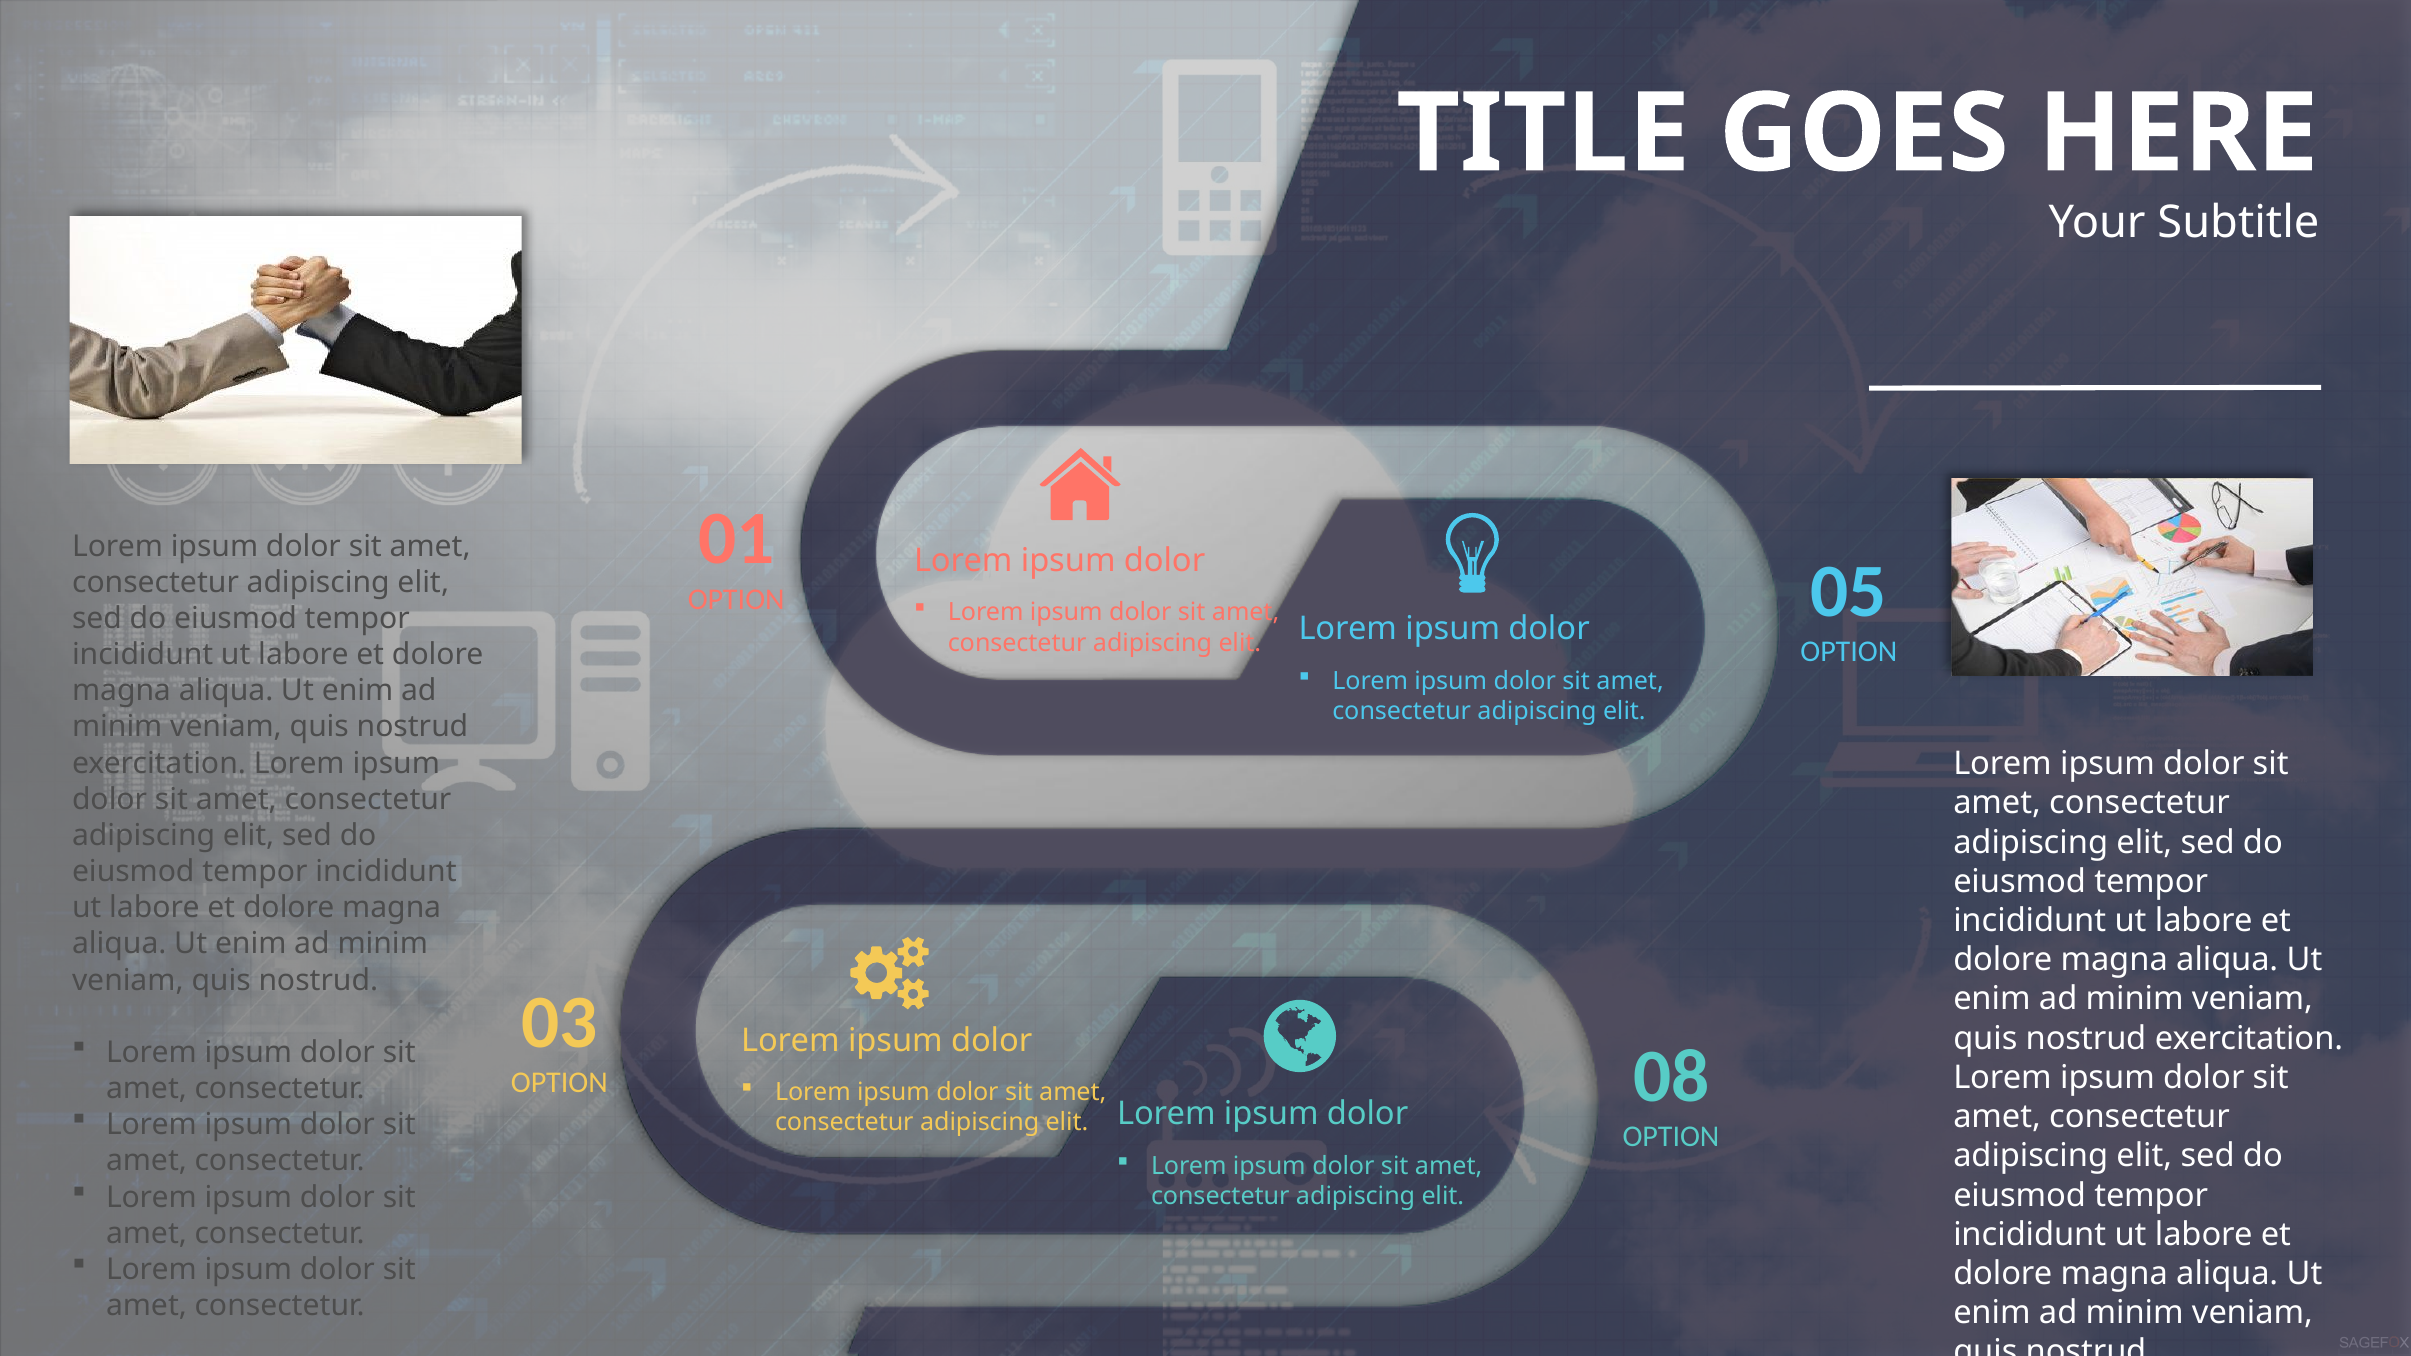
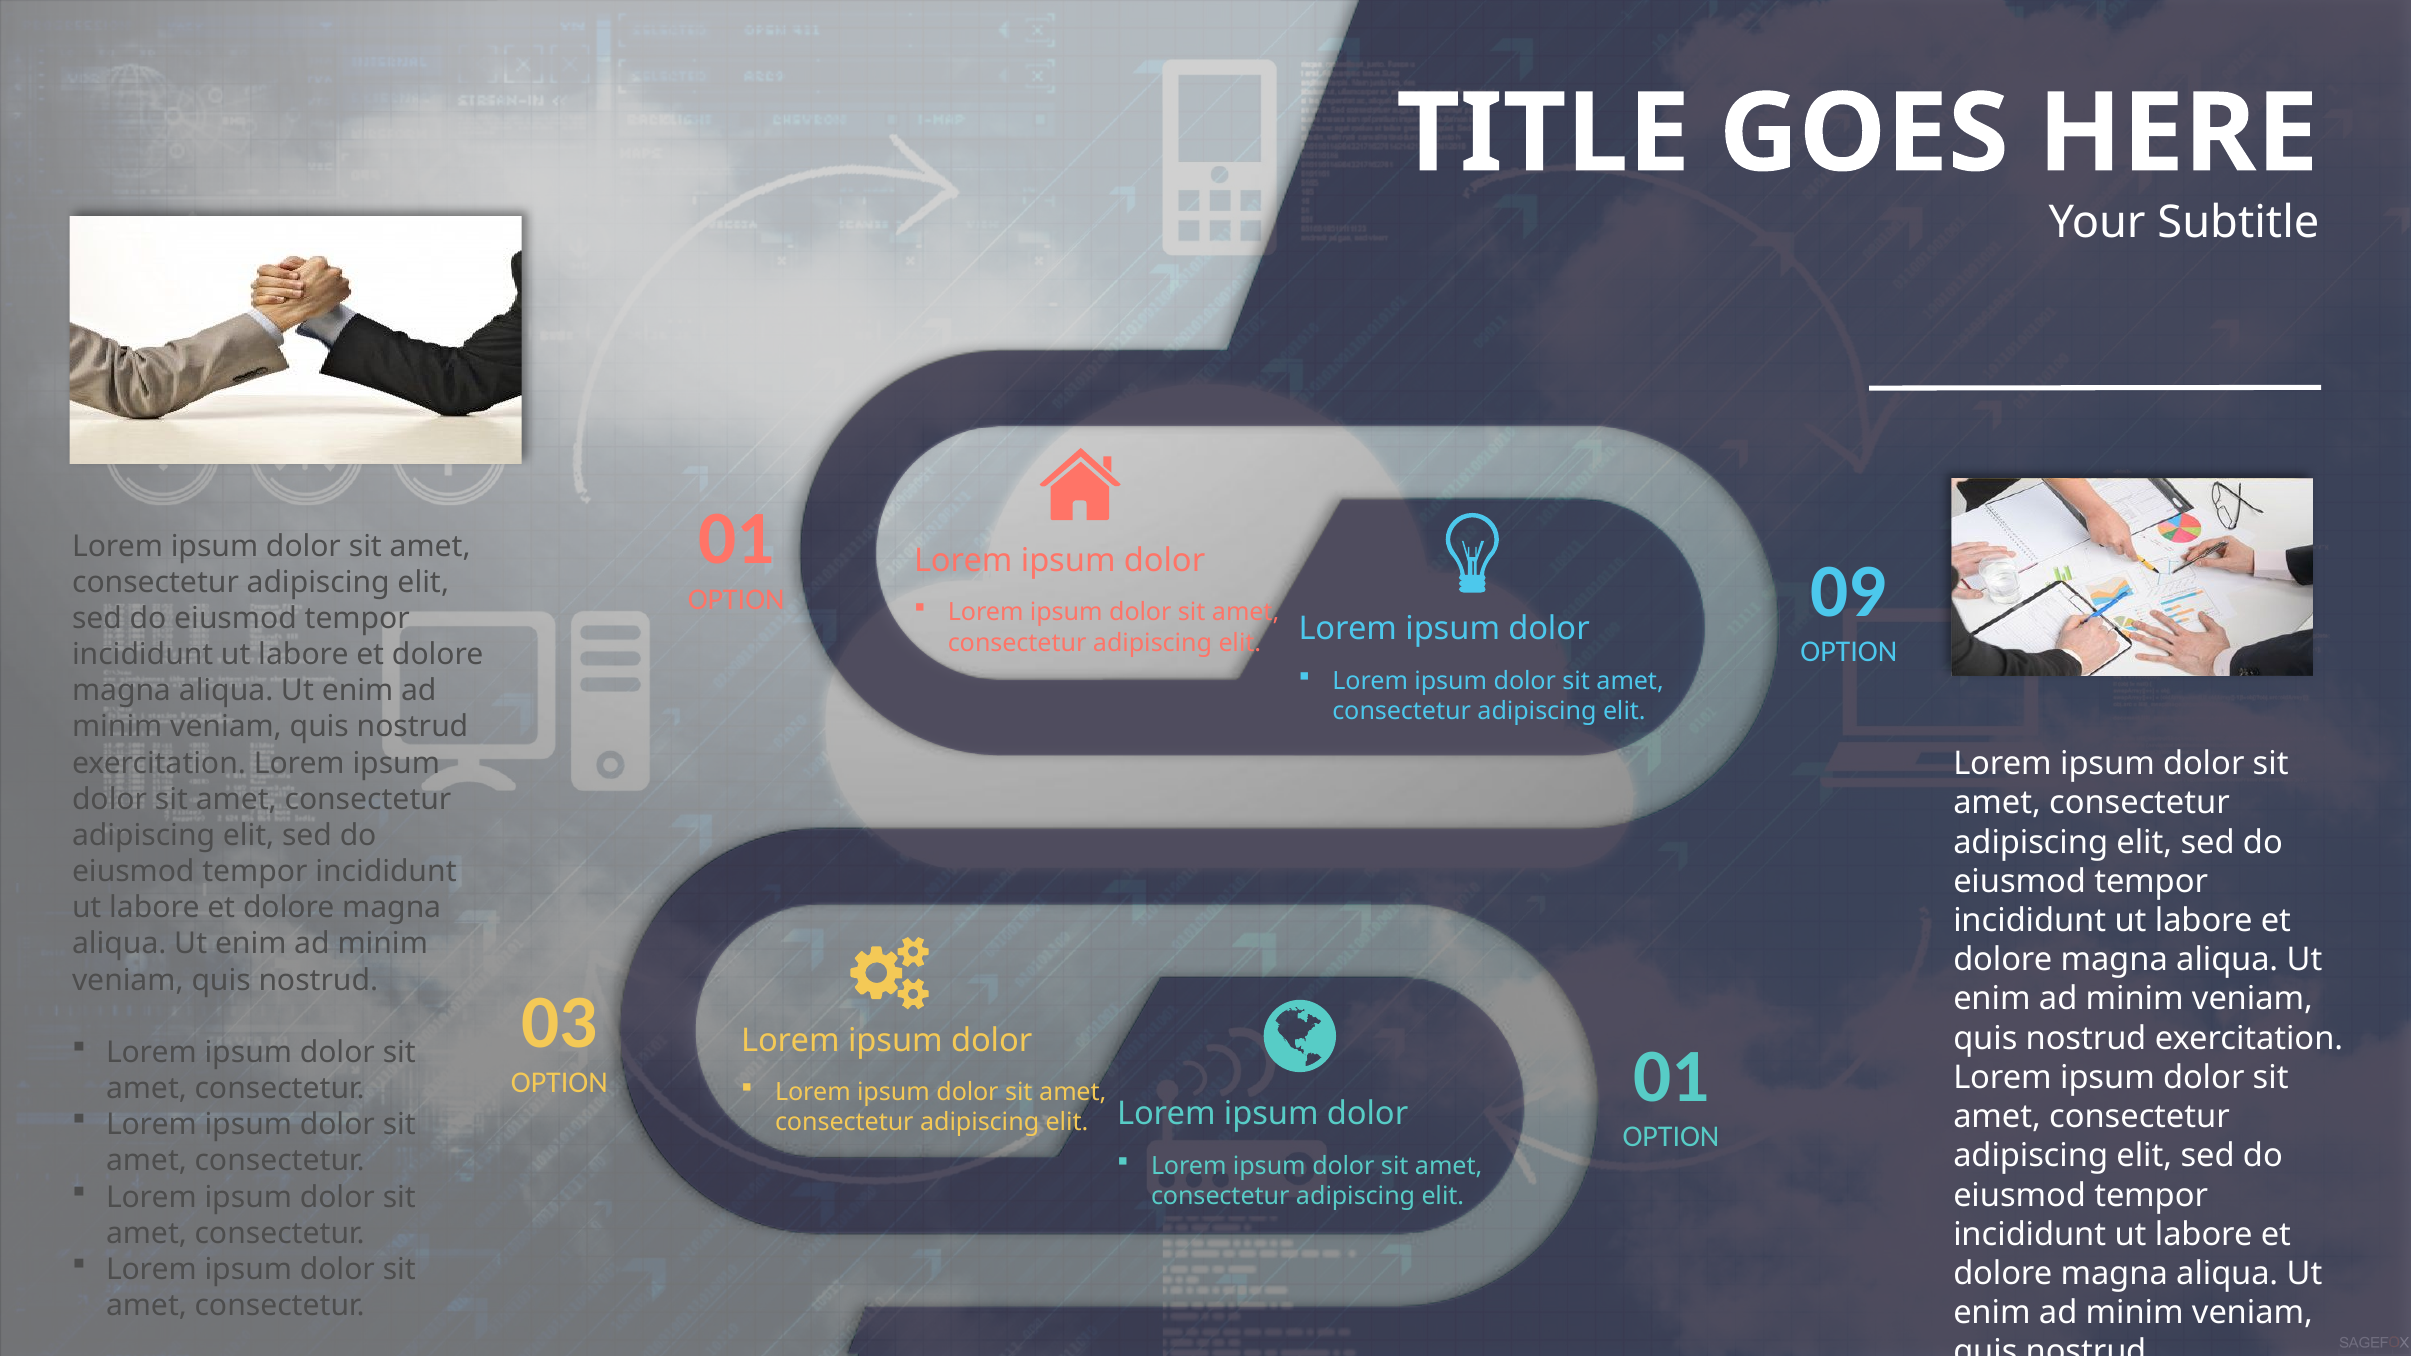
05: 05 -> 09
OPTION 08: 08 -> 01
